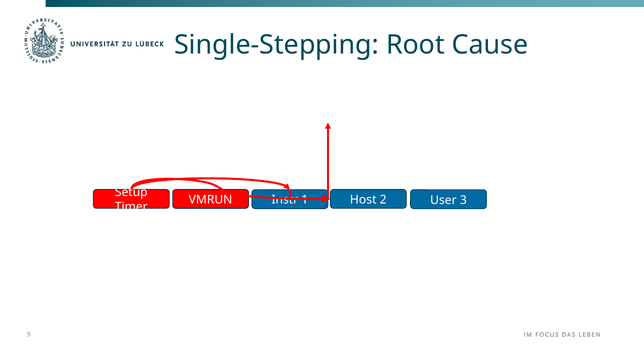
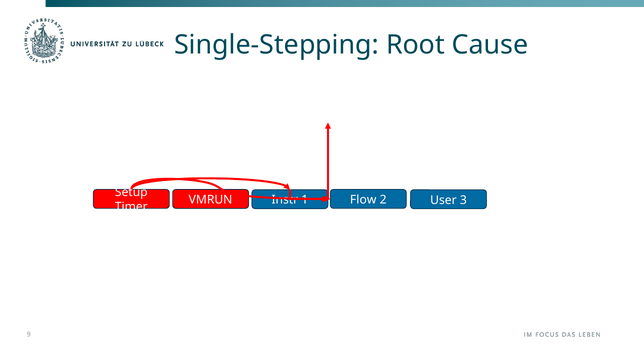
Host: Host -> Flow
